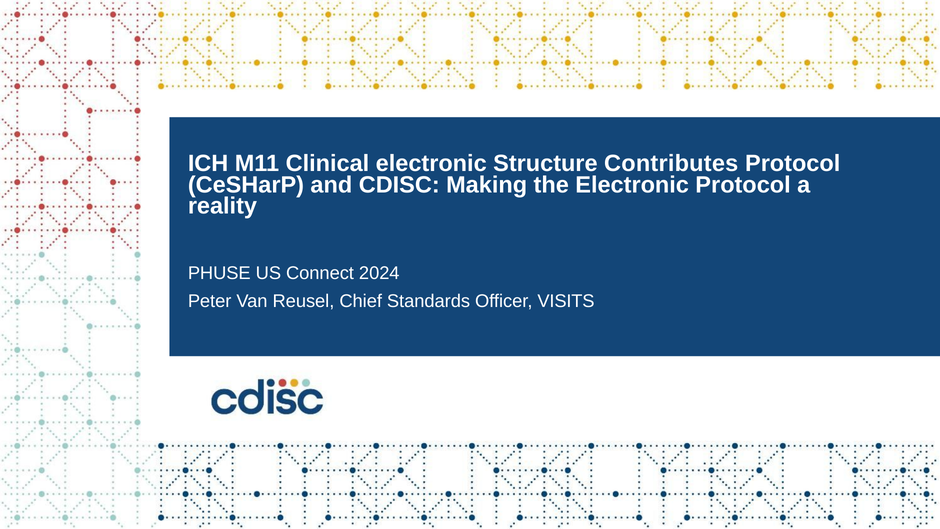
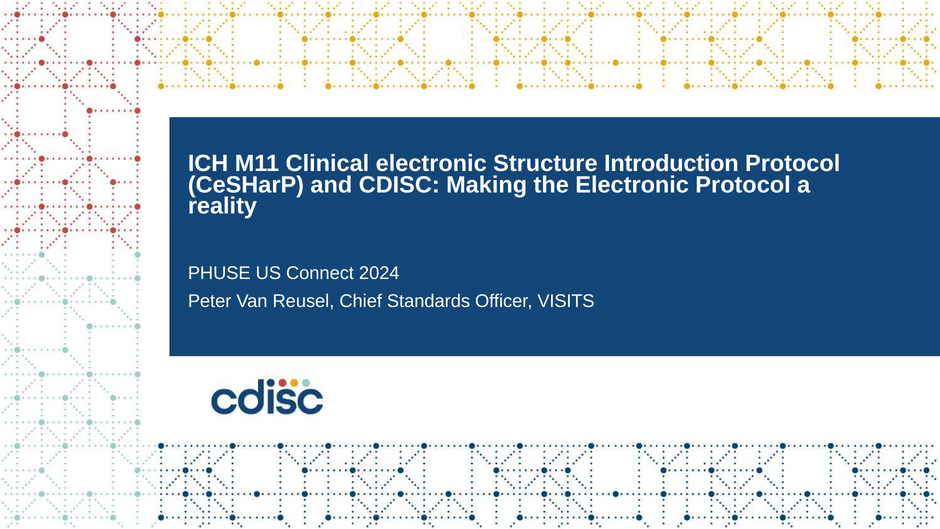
Contributes: Contributes -> Introduction
